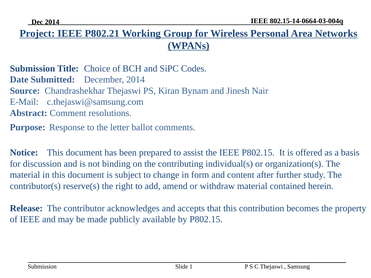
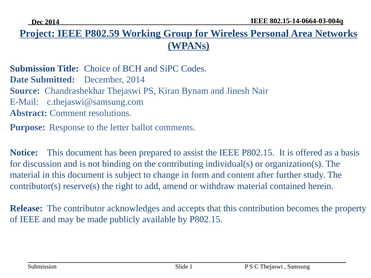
P802.21: P802.21 -> P802.59
